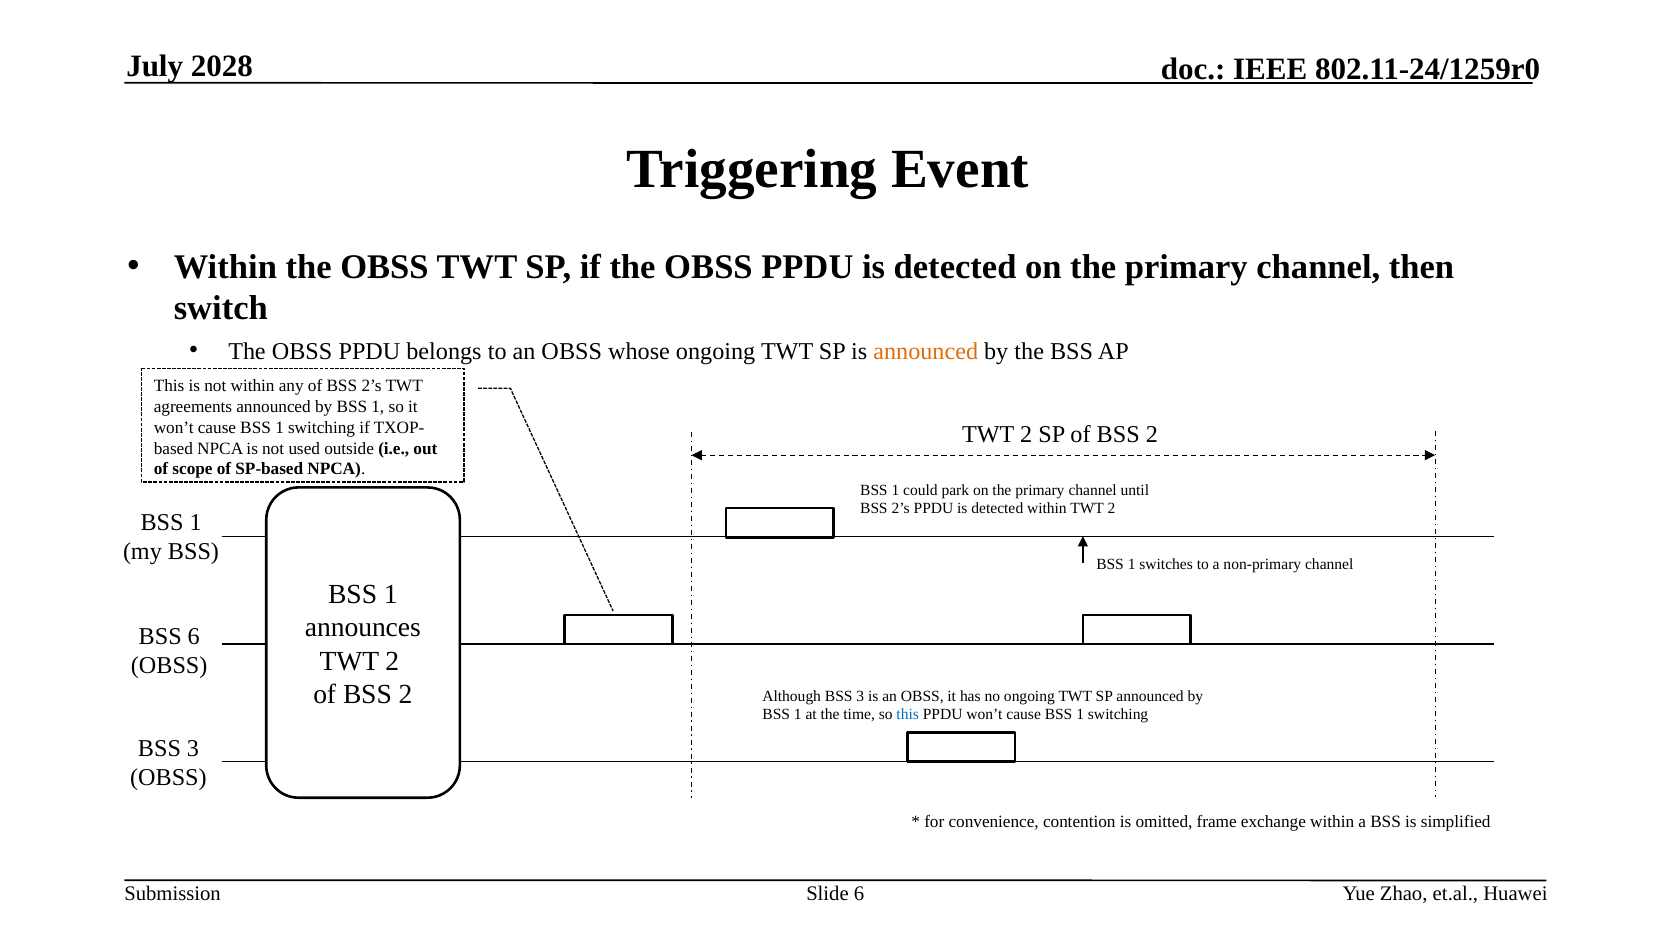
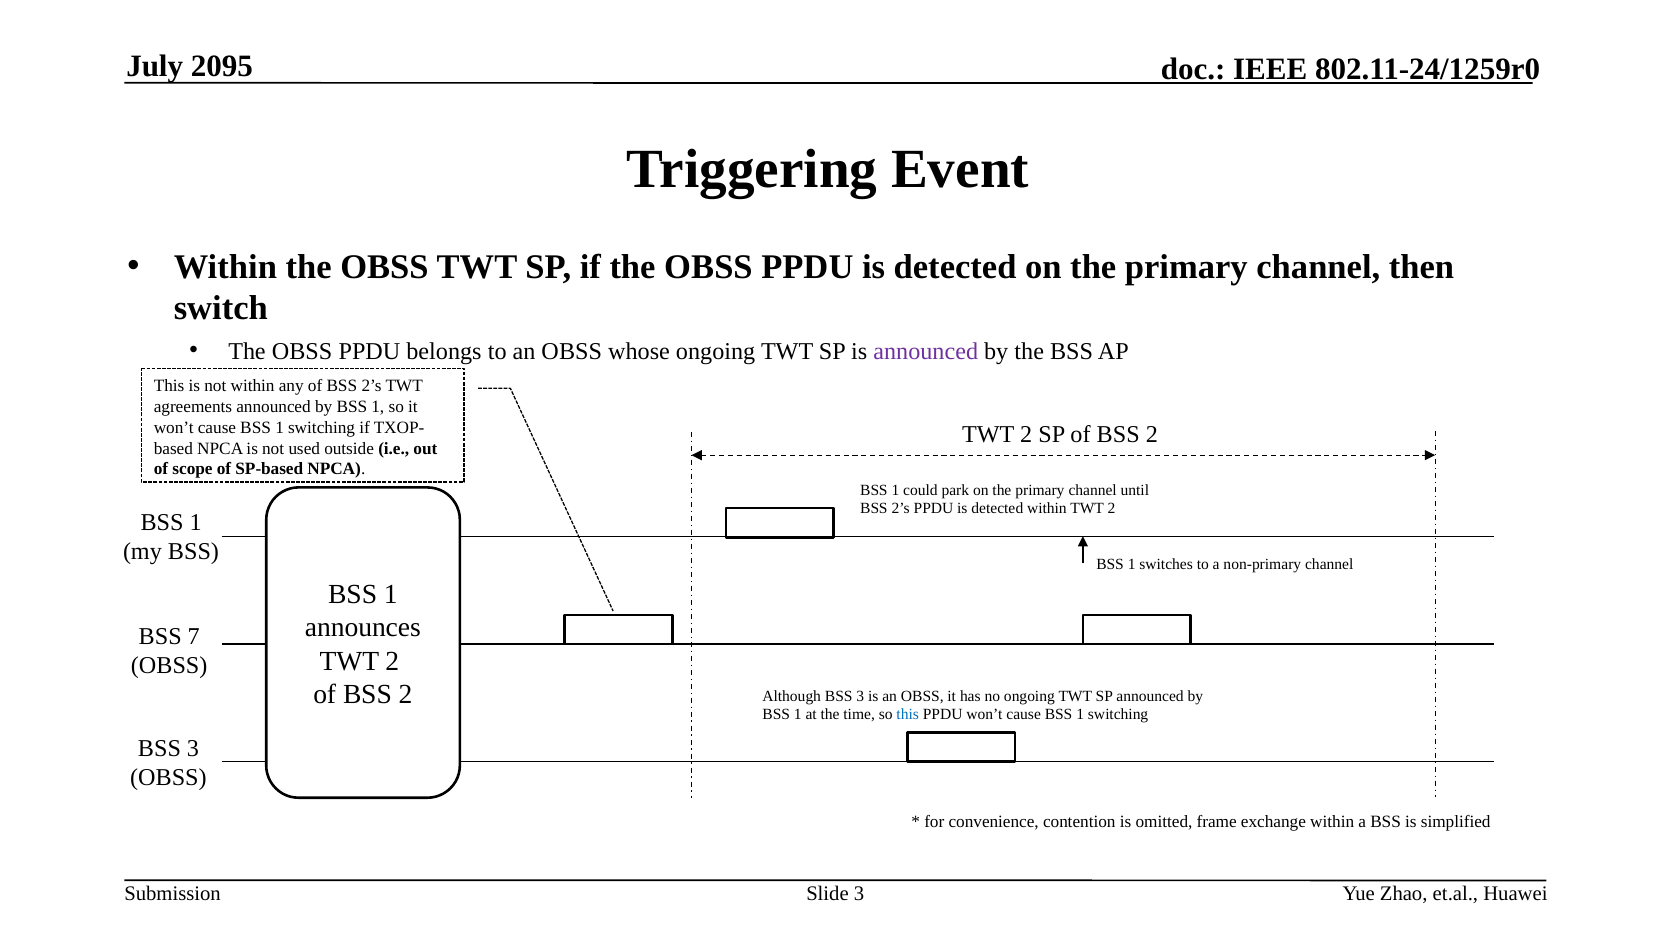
2028: 2028 -> 2095
announced at (926, 351) colour: orange -> purple
BSS 6: 6 -> 7
Slide 6: 6 -> 3
